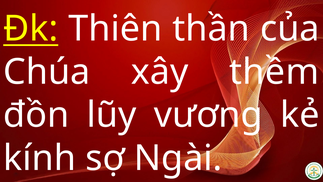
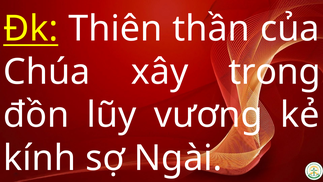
thềm: thềm -> trong
